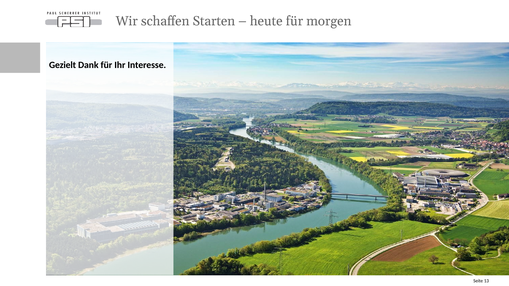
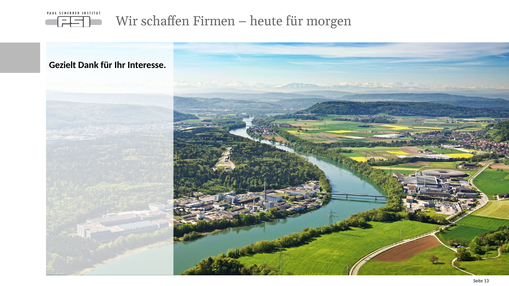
Starten: Starten -> Firmen
